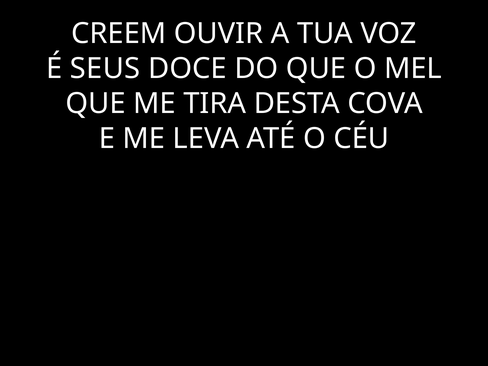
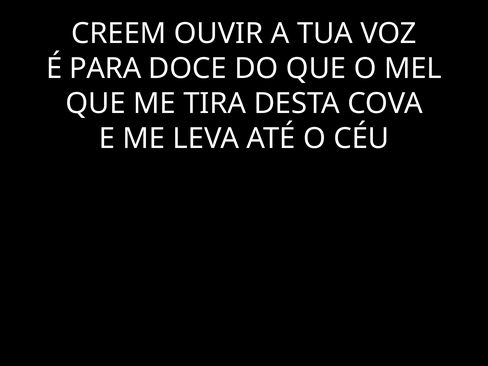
SEUS: SEUS -> PARA
